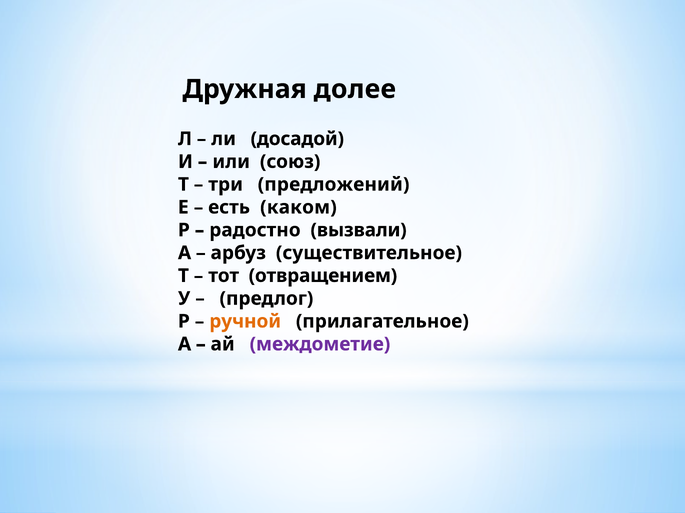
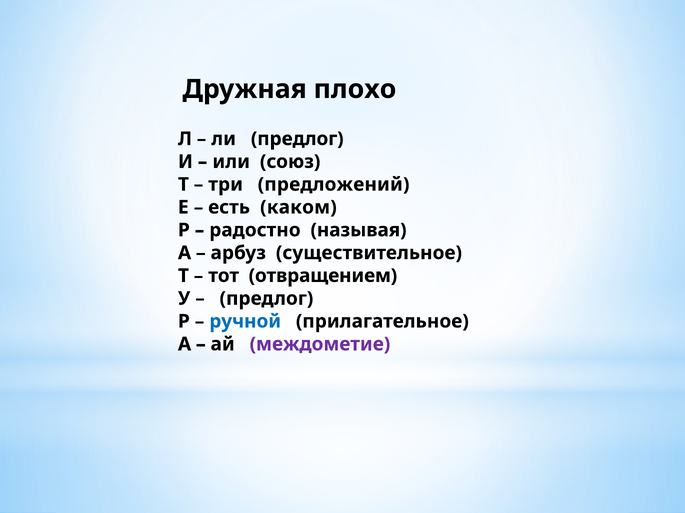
долее: долее -> плохо
ли досадой: досадой -> предлог
вызвали: вызвали -> называя
ручной colour: orange -> blue
